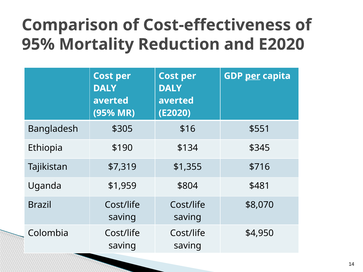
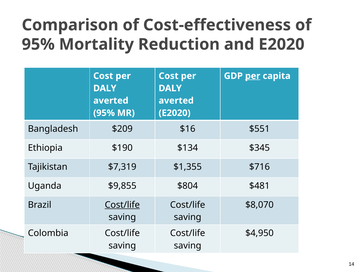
$305: $305 -> $209
$1,959: $1,959 -> $9,855
Cost/life at (122, 205) underline: none -> present
